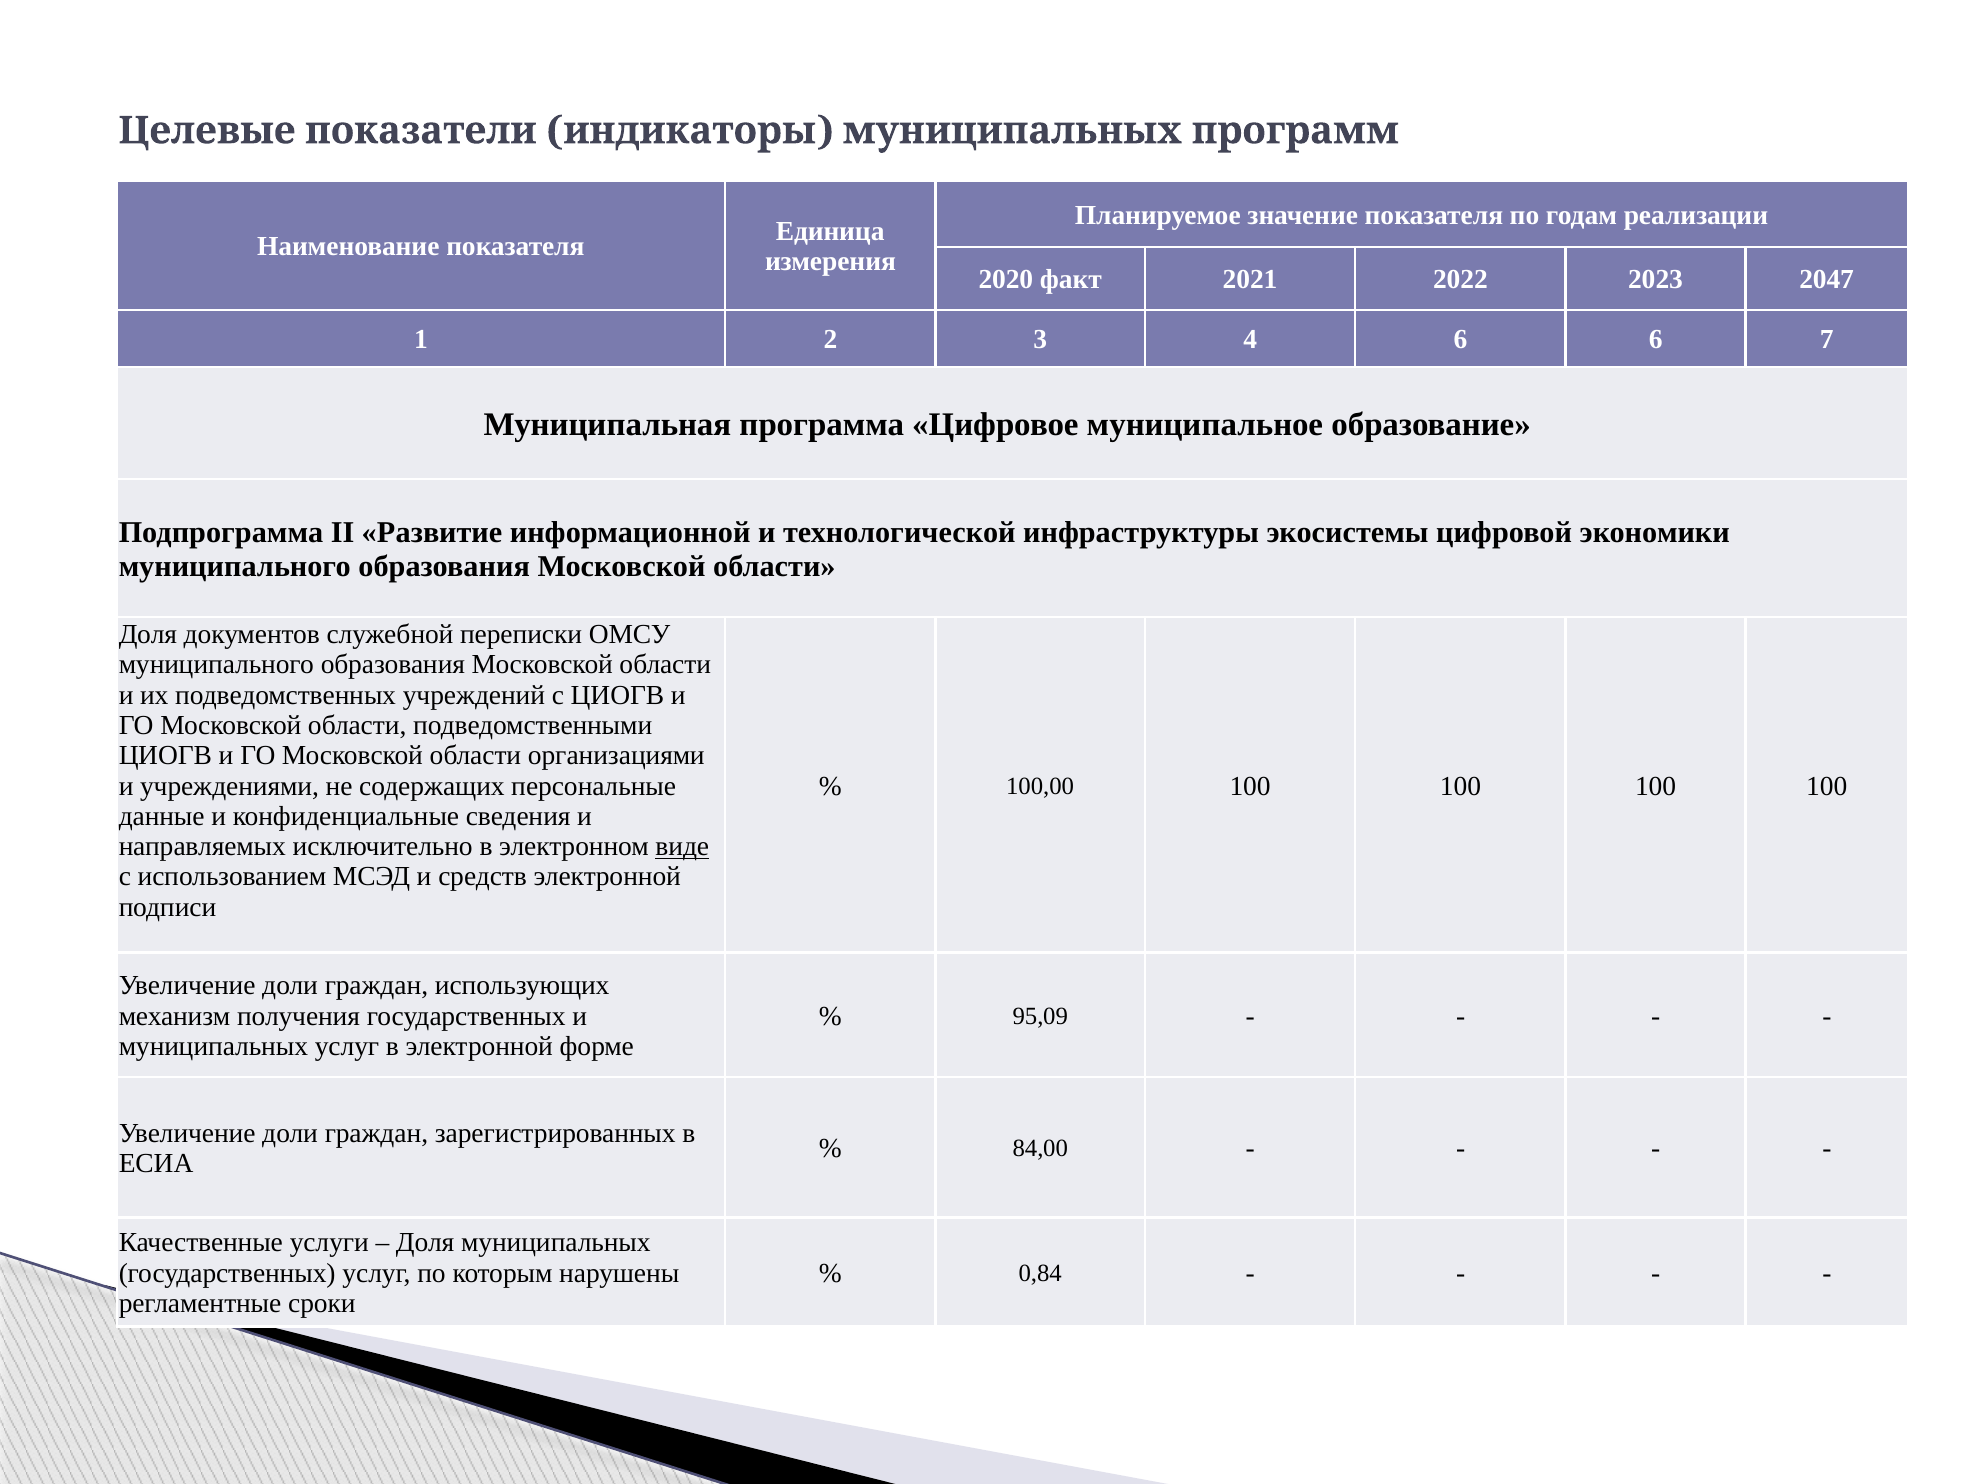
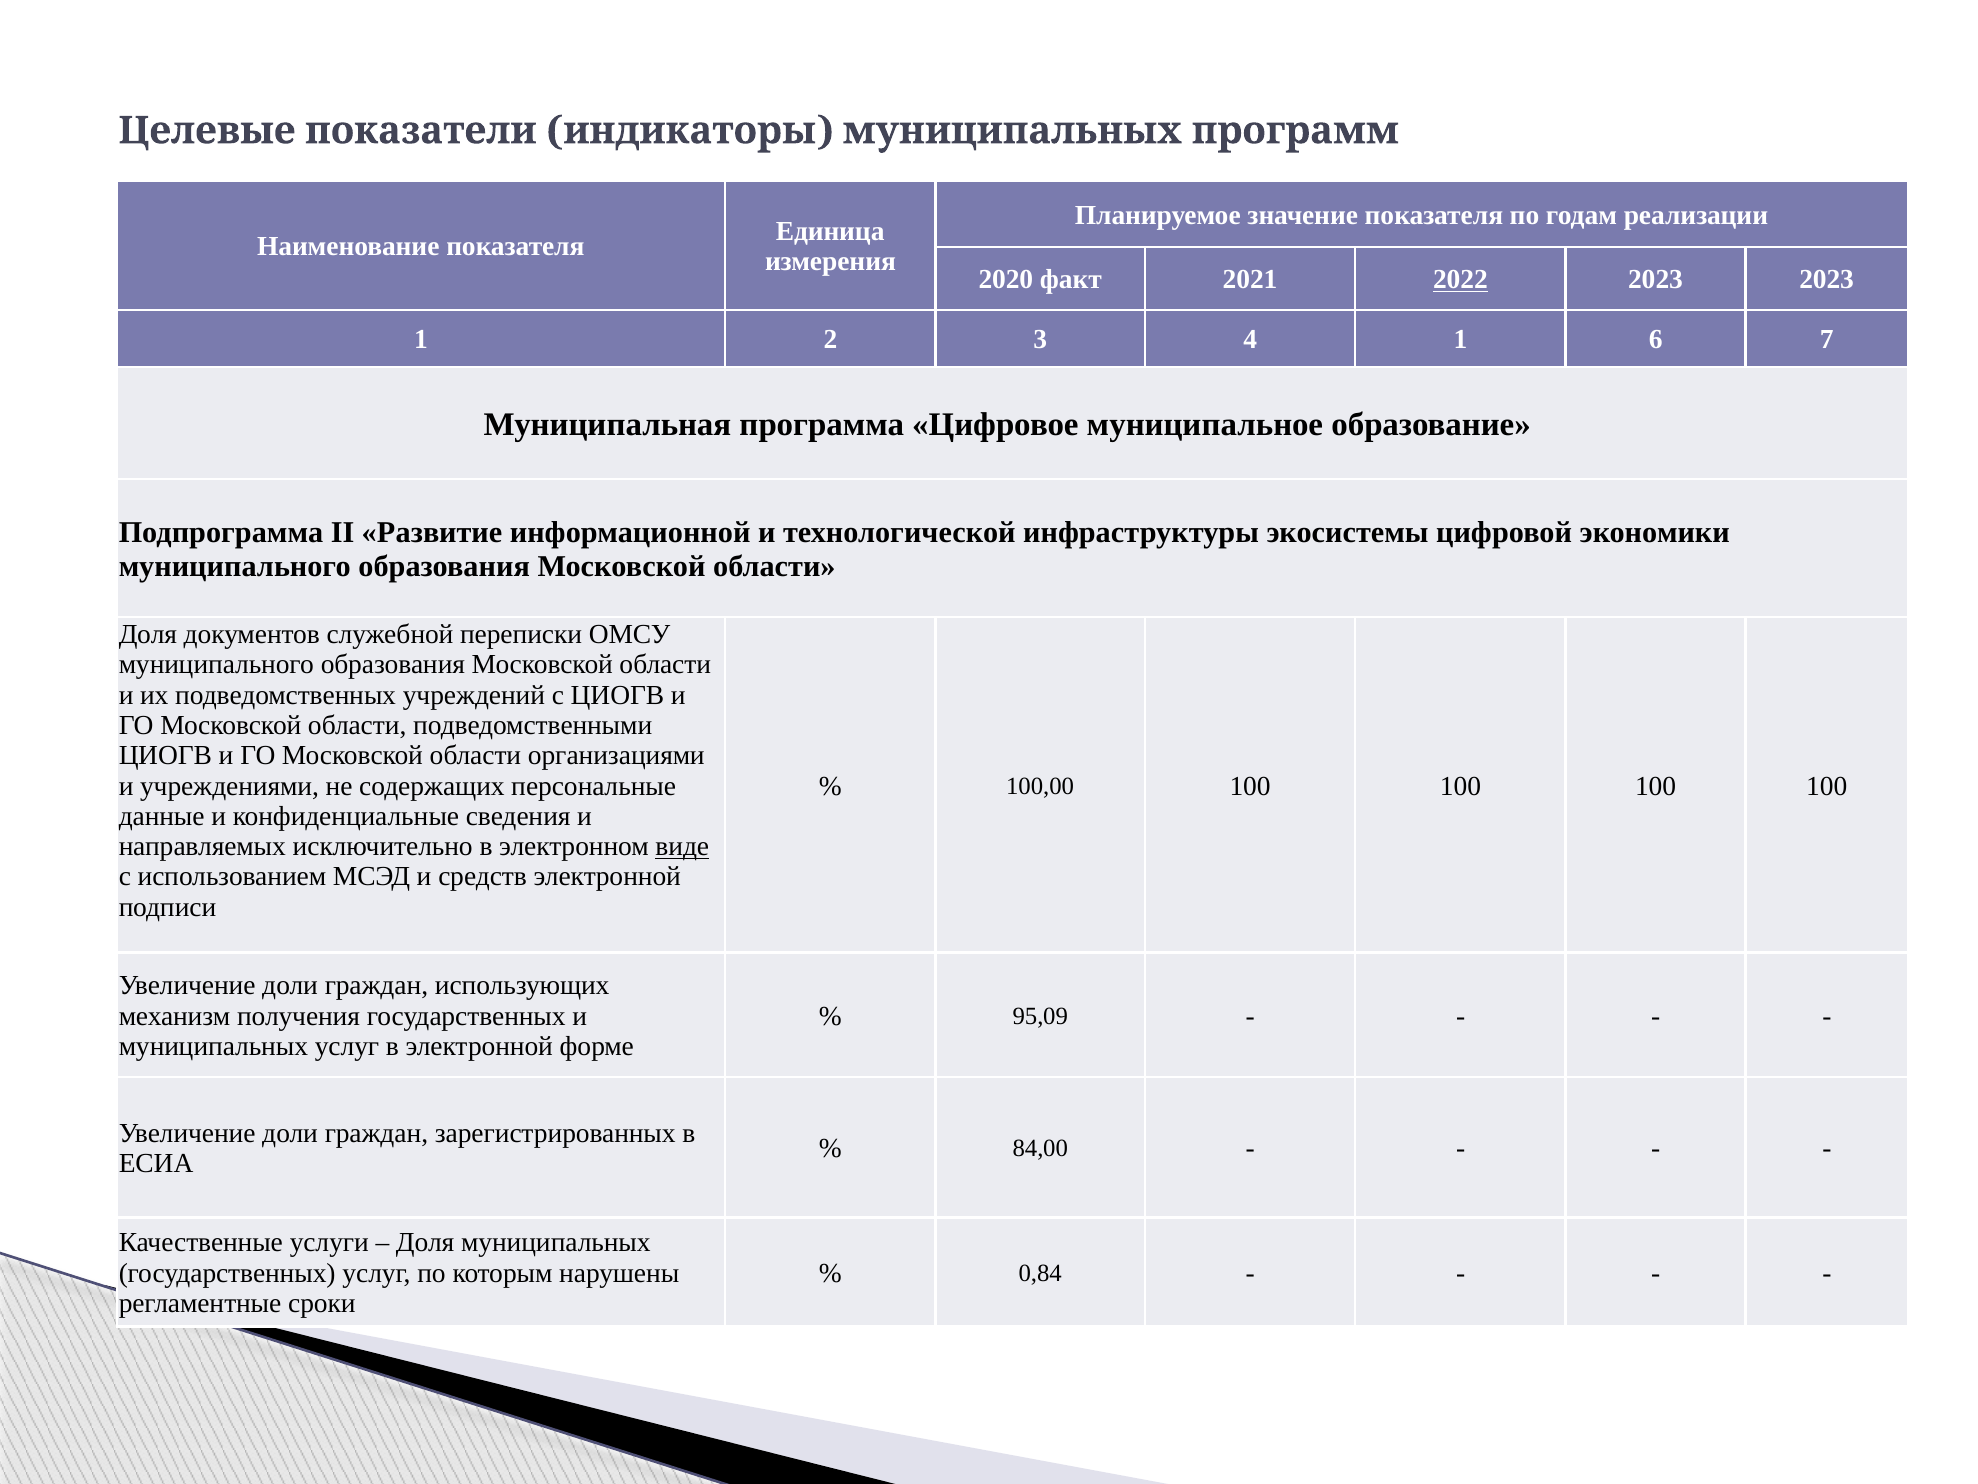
2022 underline: none -> present
2023 2047: 2047 -> 2023
4 6: 6 -> 1
